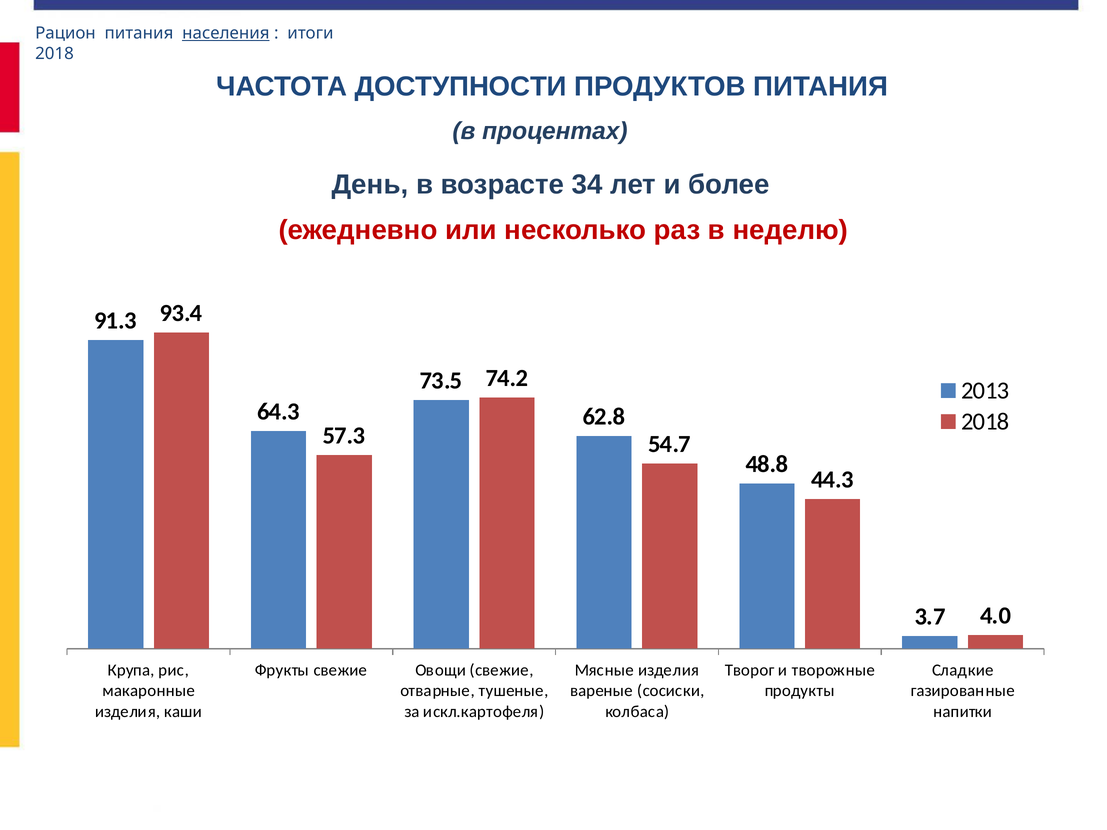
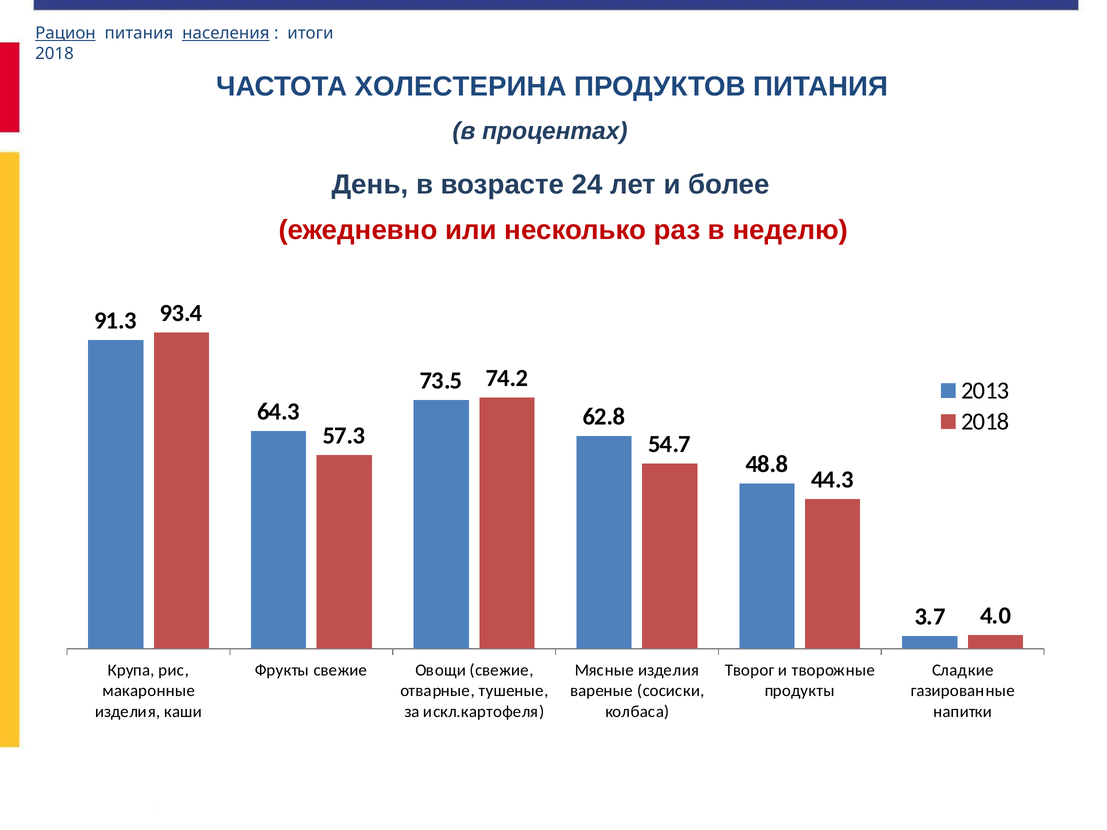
Рацион underline: none -> present
ДОСТУПНОСТИ: ДОСТУПНОСТИ -> ХОЛЕСТЕРИНА
34: 34 -> 24
